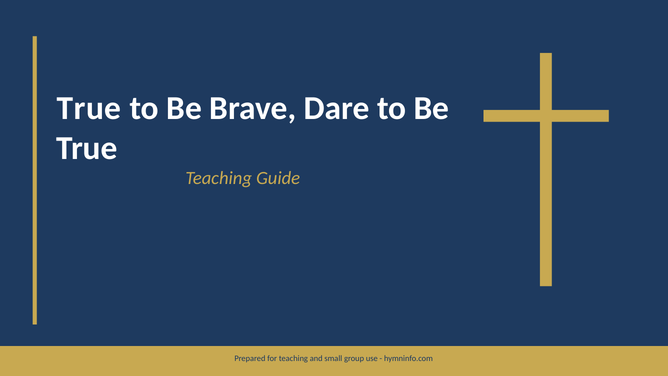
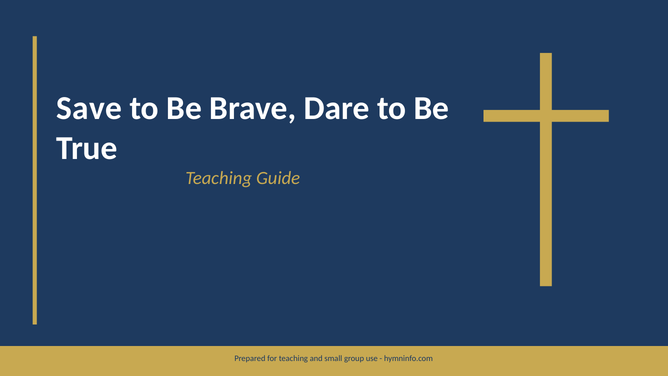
True at (89, 108): True -> Save
